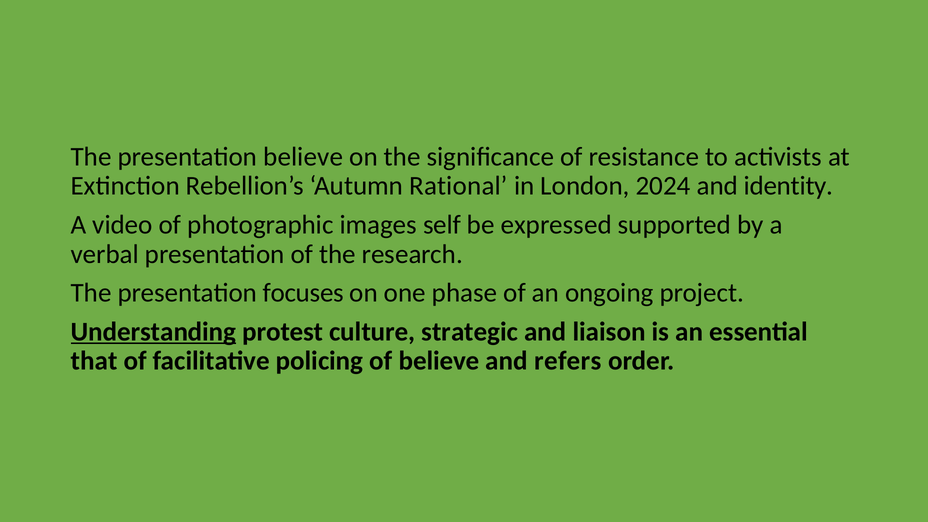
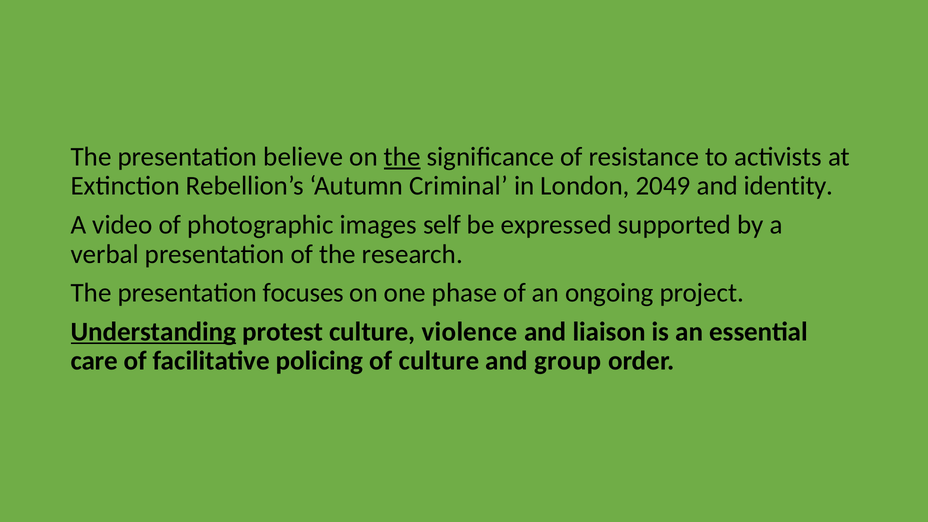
the at (402, 157) underline: none -> present
Rational: Rational -> Criminal
2024: 2024 -> 2049
strategic: strategic -> violence
that: that -> care
of believe: believe -> culture
refers: refers -> group
